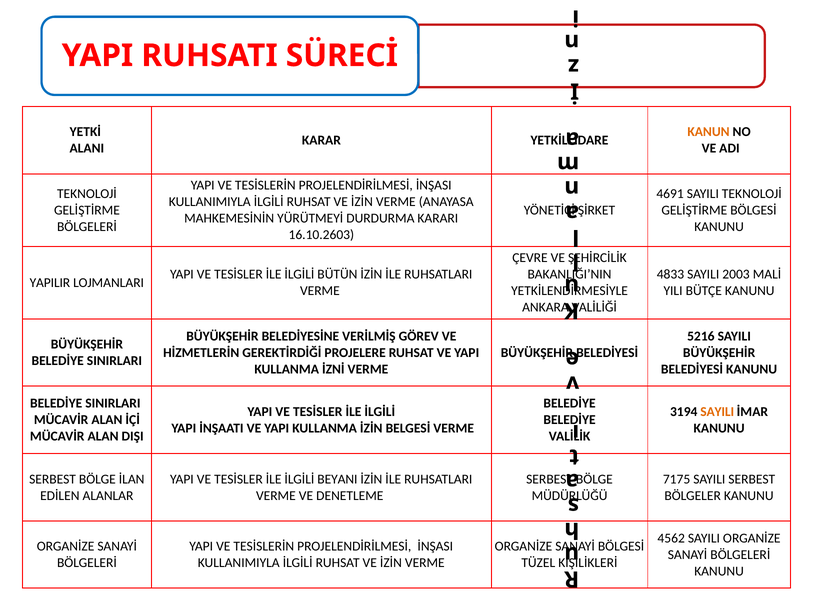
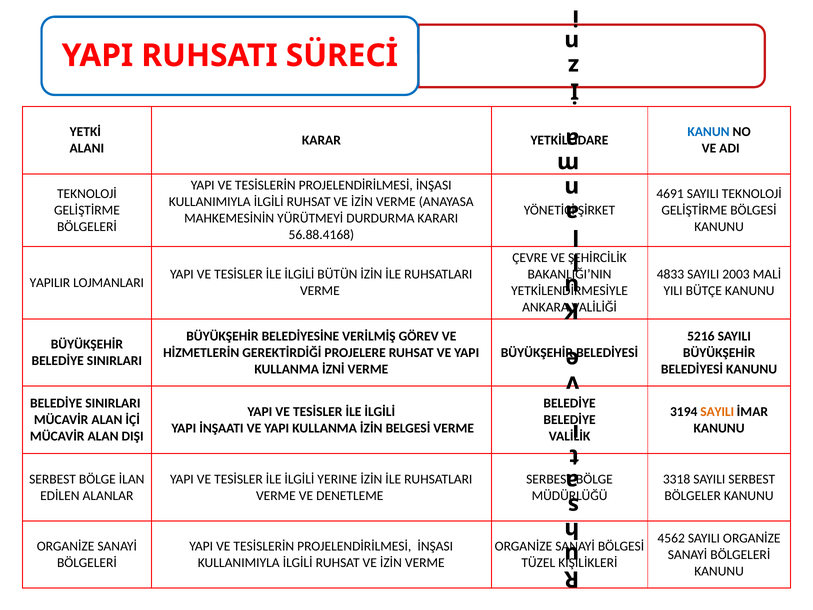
KANUN colour: orange -> blue
16.10.2603: 16.10.2603 -> 56.88.4168
BEYANI: BEYANI -> YERINE
7175: 7175 -> 3318
